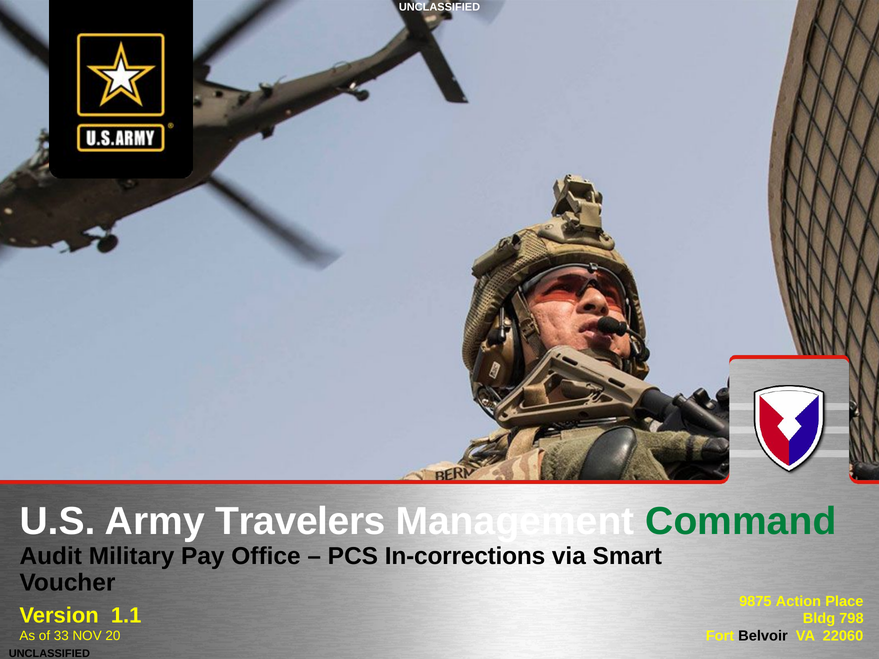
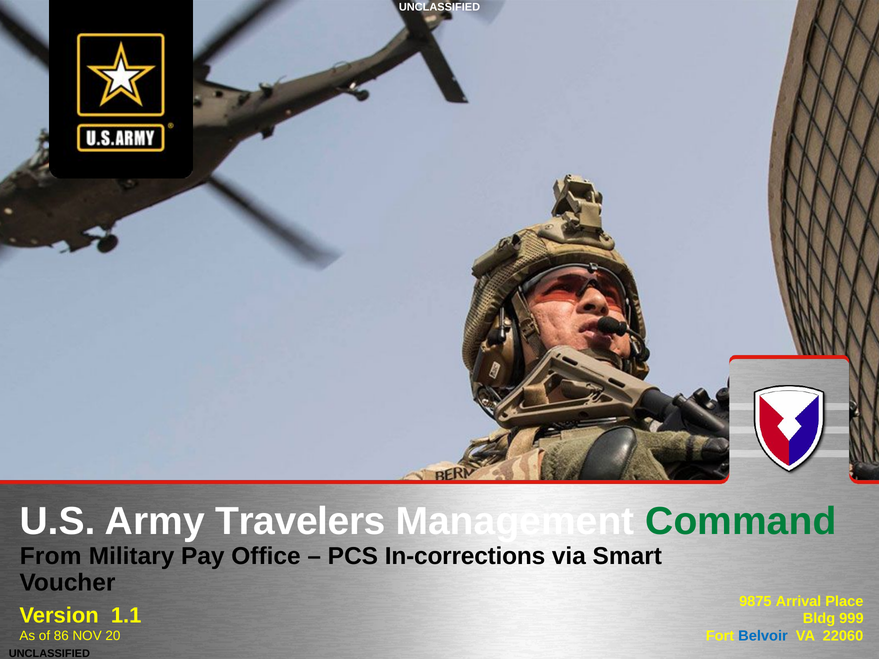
Audit: Audit -> From
Action: Action -> Arrival
798: 798 -> 999
Belvoir colour: black -> blue
33: 33 -> 86
